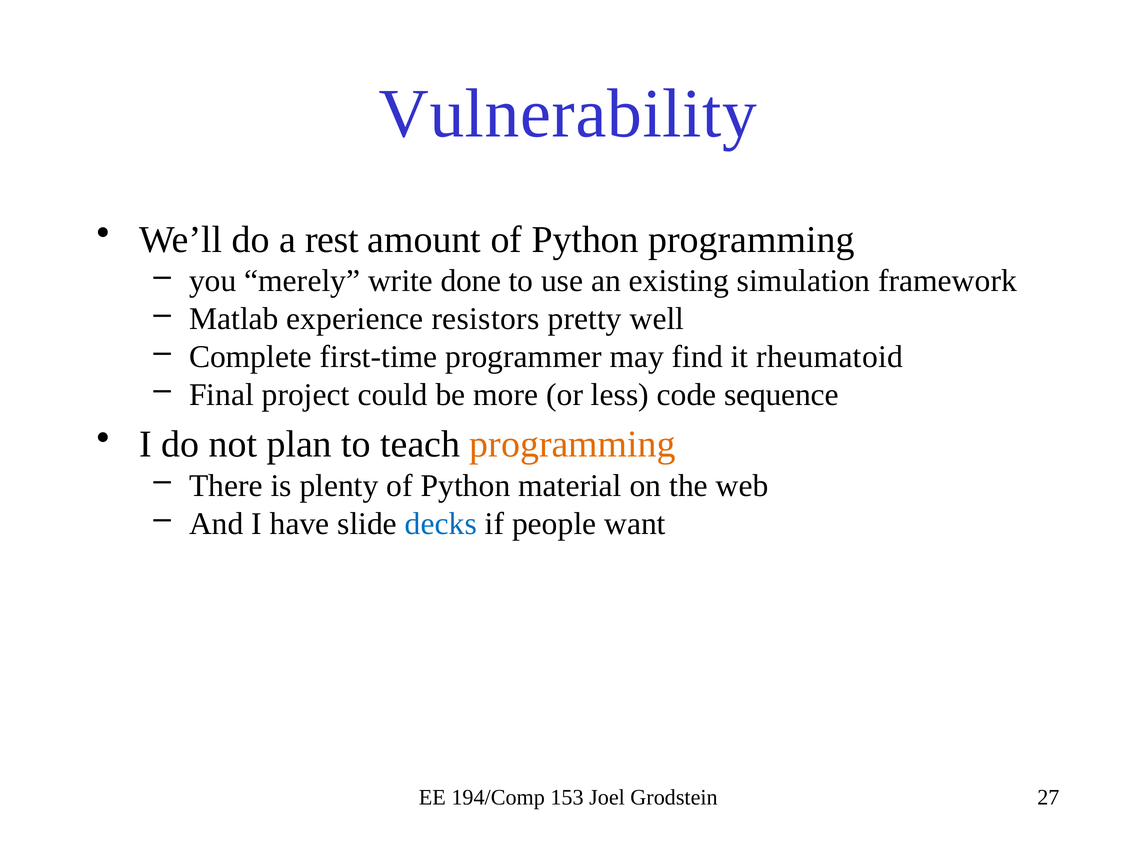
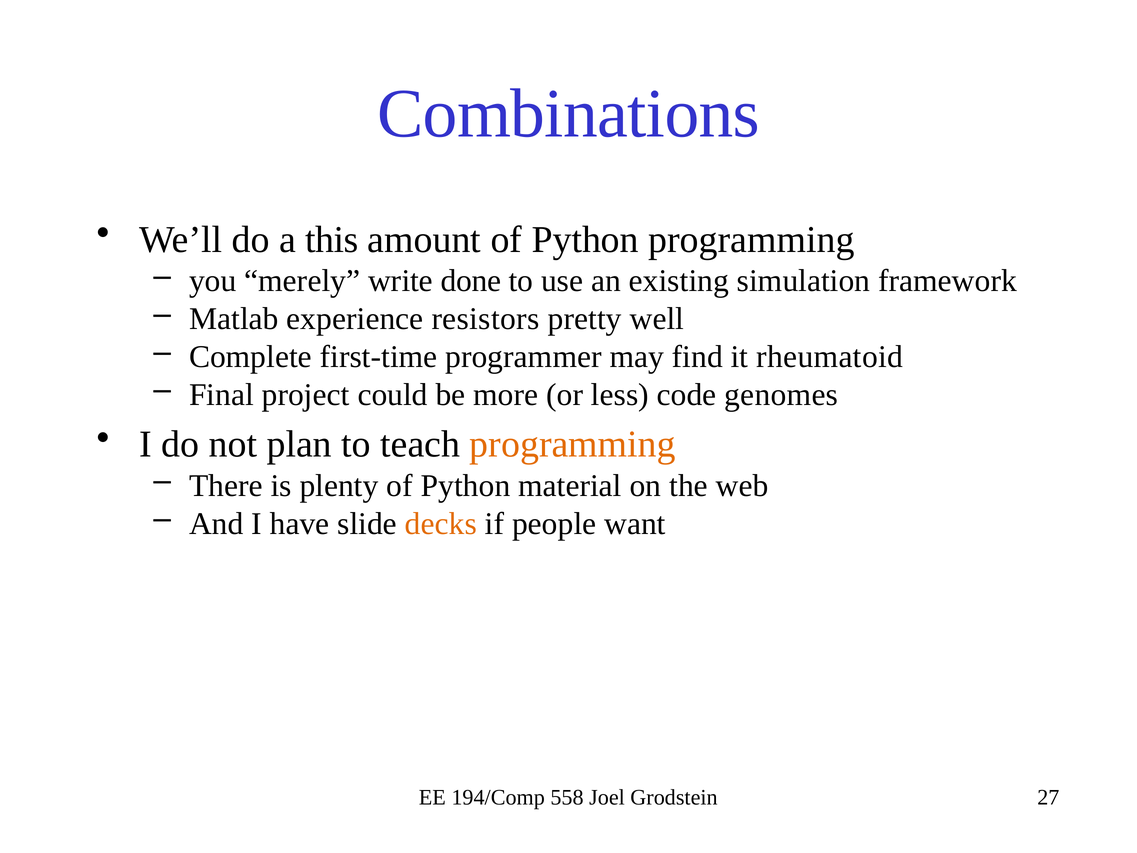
Vulnerability: Vulnerability -> Combinations
rest: rest -> this
sequence: sequence -> genomes
decks colour: blue -> orange
153: 153 -> 558
